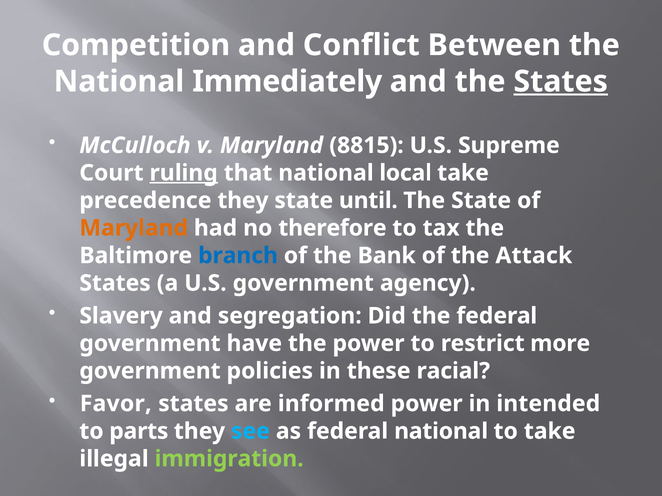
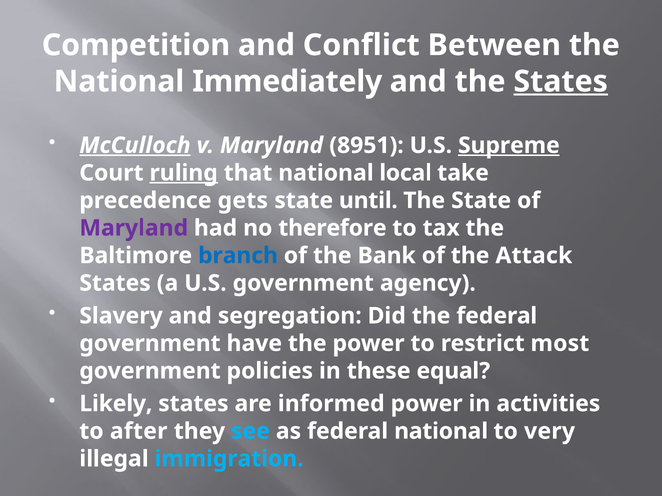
McCulloch underline: none -> present
8815: 8815 -> 8951
Supreme underline: none -> present
precedence they: they -> gets
Maryland at (134, 228) colour: orange -> purple
more: more -> most
racial: racial -> equal
Favor: Favor -> Likely
intended: intended -> activities
parts: parts -> after
to take: take -> very
immigration colour: light green -> light blue
